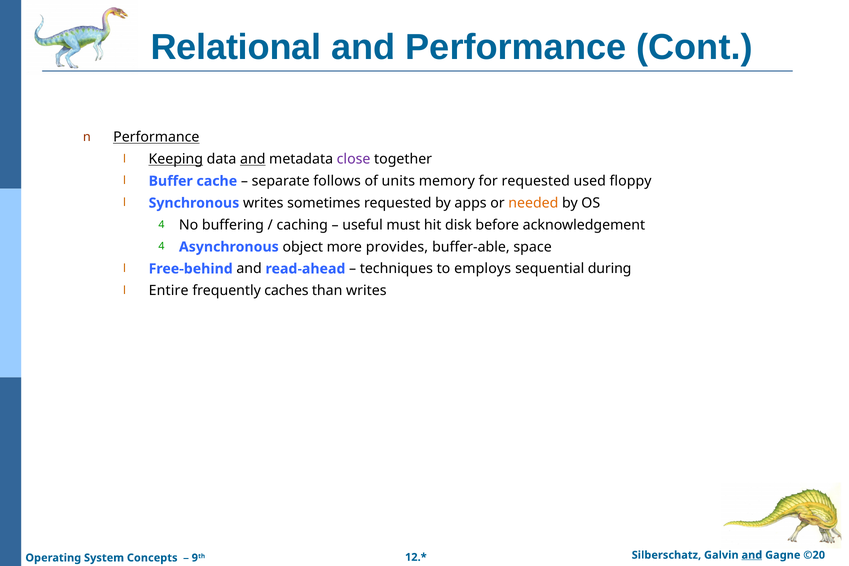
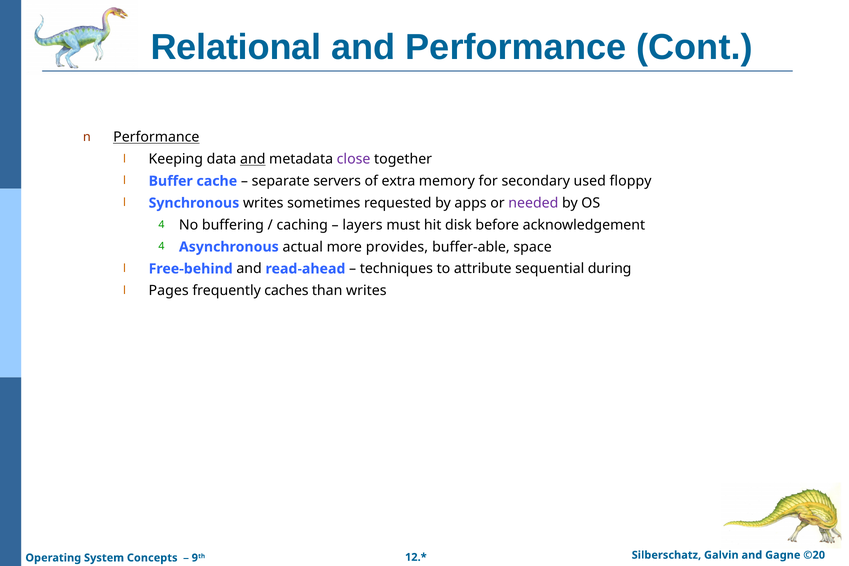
Keeping underline: present -> none
follows: follows -> servers
units: units -> extra
for requested: requested -> secondary
needed colour: orange -> purple
useful: useful -> layers
object: object -> actual
employs: employs -> attribute
Entire: Entire -> Pages
and at (752, 555) underline: present -> none
